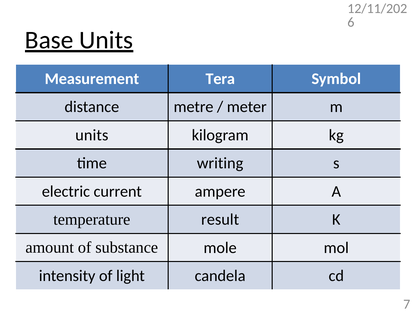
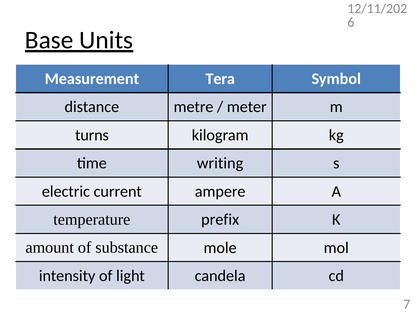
units at (92, 135): units -> turns
result: result -> prefix
